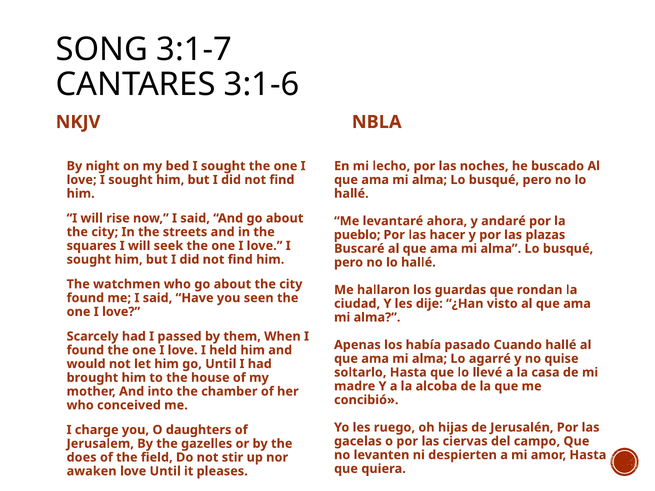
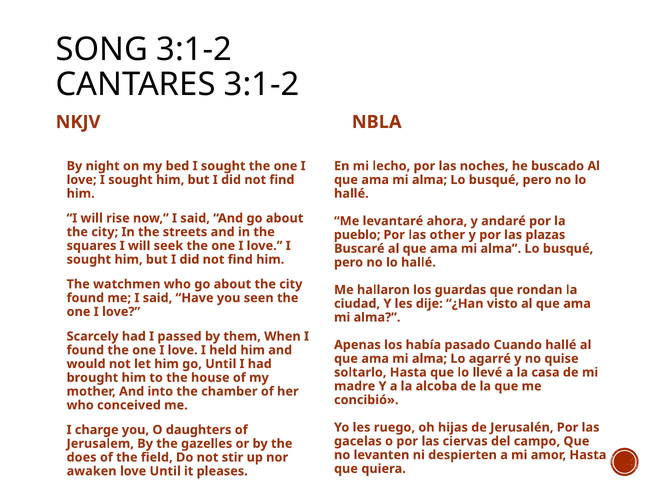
SONG 3:1-7: 3:1-7 -> 3:1-2
CANTARES 3:1-6: 3:1-6 -> 3:1-2
hacer: hacer -> other
